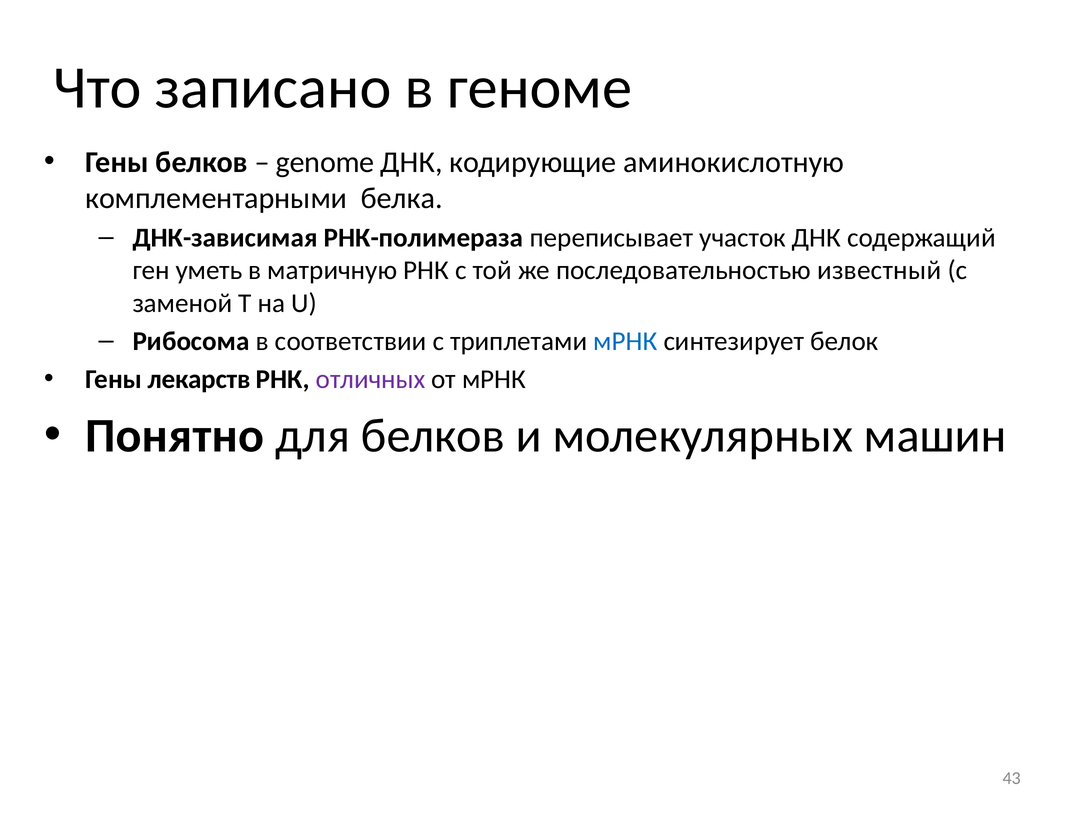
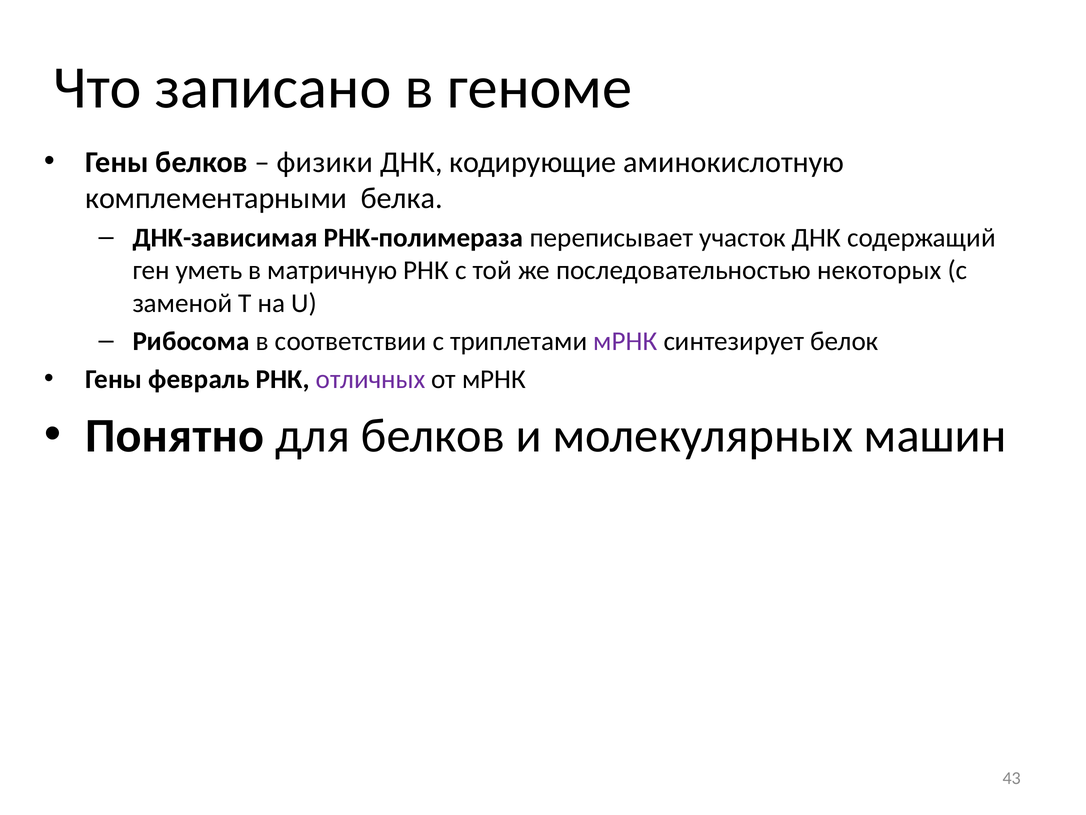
genome: genome -> физики
известный: известный -> некоторых
мРНК at (625, 341) colour: blue -> purple
лекарств: лекарств -> февраль
